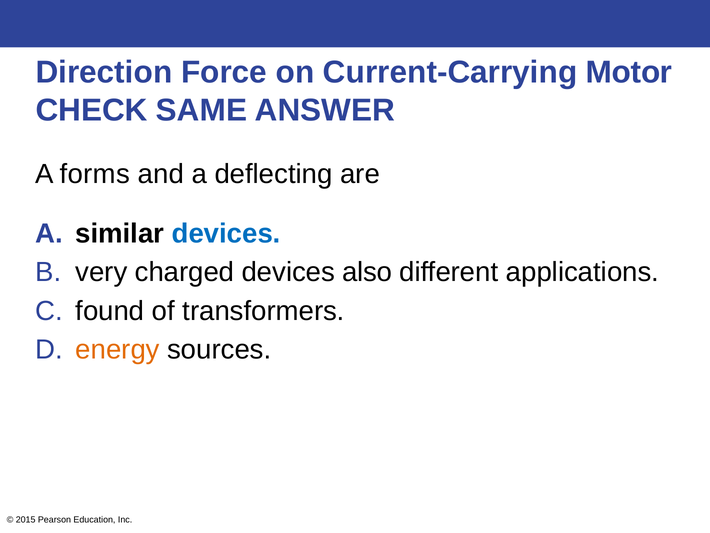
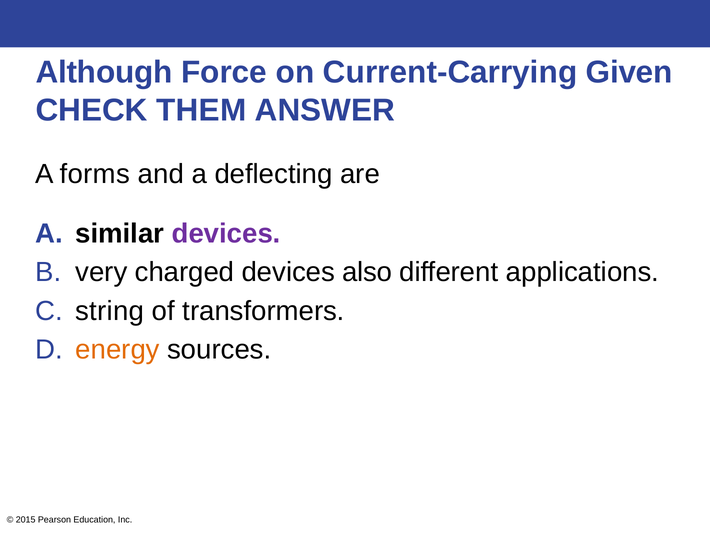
Direction: Direction -> Although
Motor: Motor -> Given
SAME: SAME -> THEM
devices at (226, 233) colour: blue -> purple
found: found -> string
